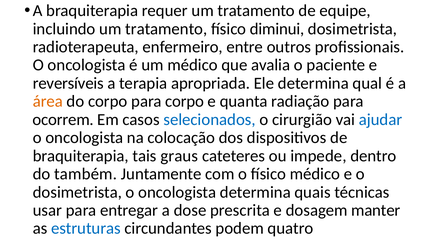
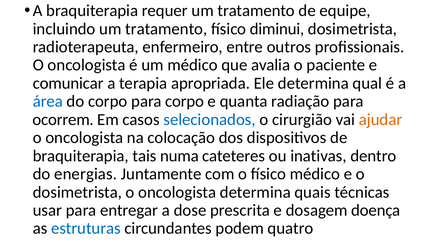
reversíveis: reversíveis -> comunicar
área colour: orange -> blue
ajudar colour: blue -> orange
graus: graus -> numa
impede: impede -> inativas
também: também -> energias
manter: manter -> doença
